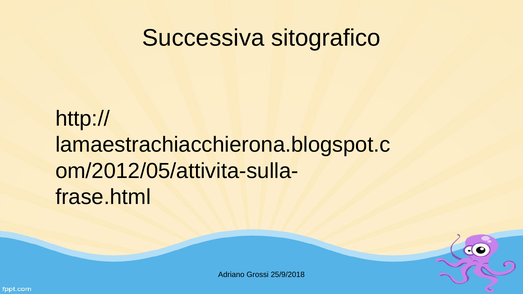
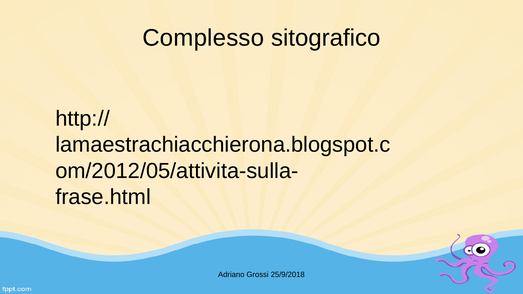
Successiva: Successiva -> Complesso
